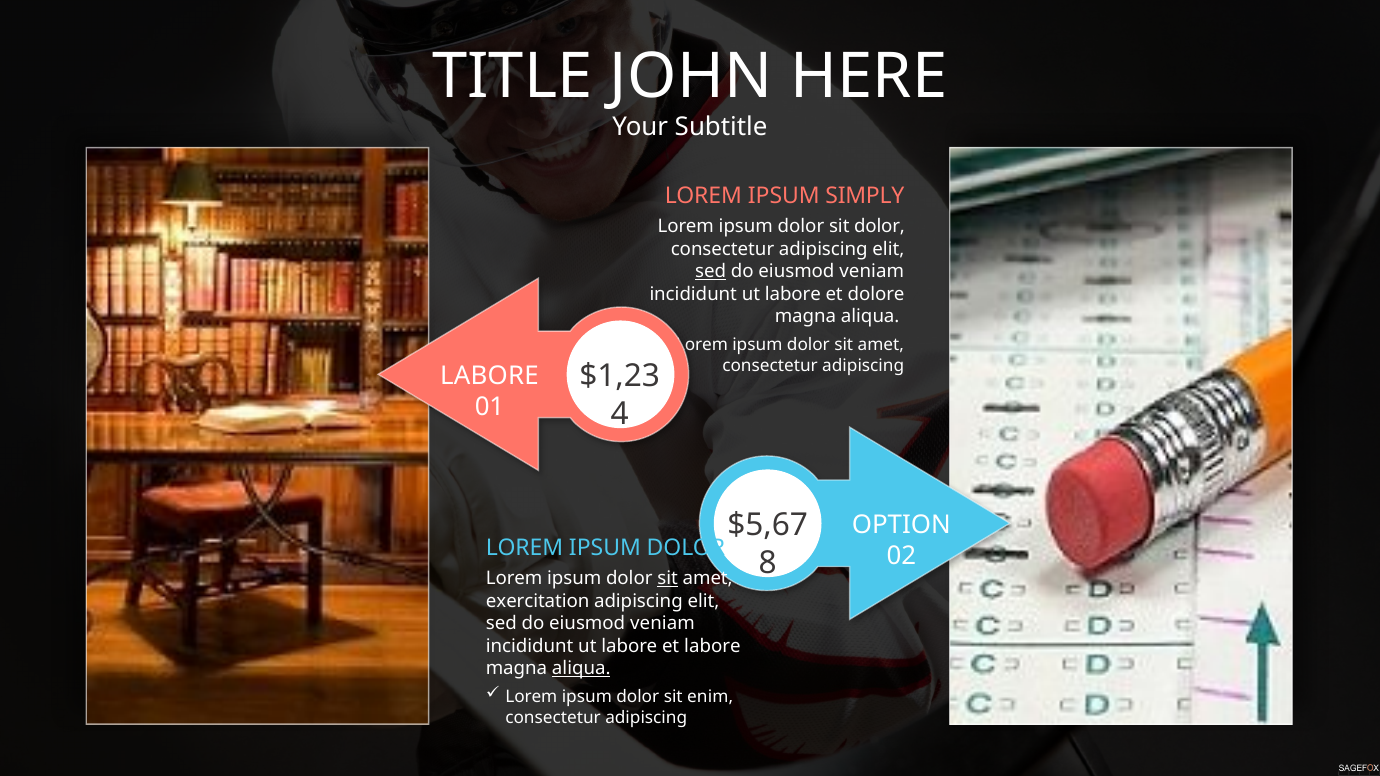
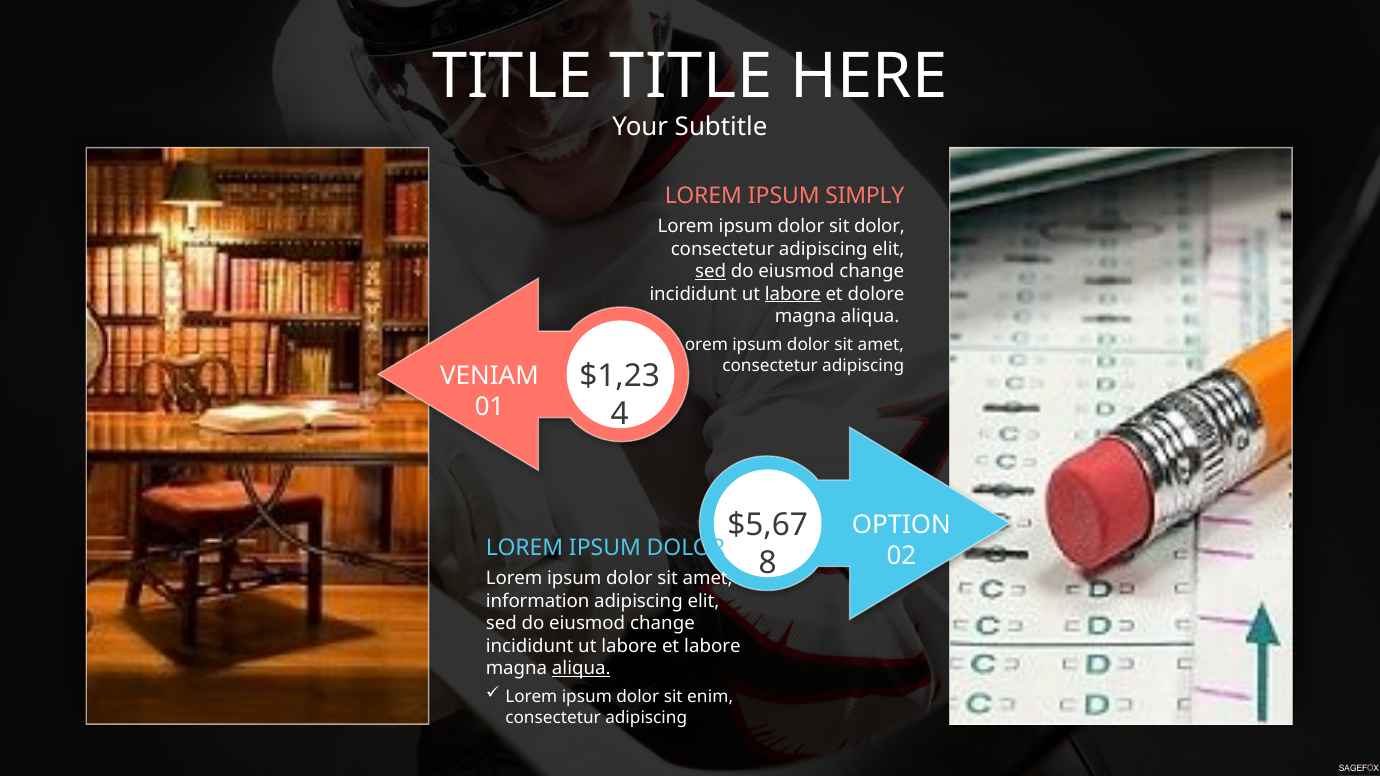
TITLE JOHN: JOHN -> TITLE
veniam at (872, 271): veniam -> change
labore at (793, 294) underline: none -> present
LABORE at (489, 376): LABORE -> VENIAM
sit at (668, 579) underline: present -> none
exercitation: exercitation -> information
veniam at (662, 624): veniam -> change
